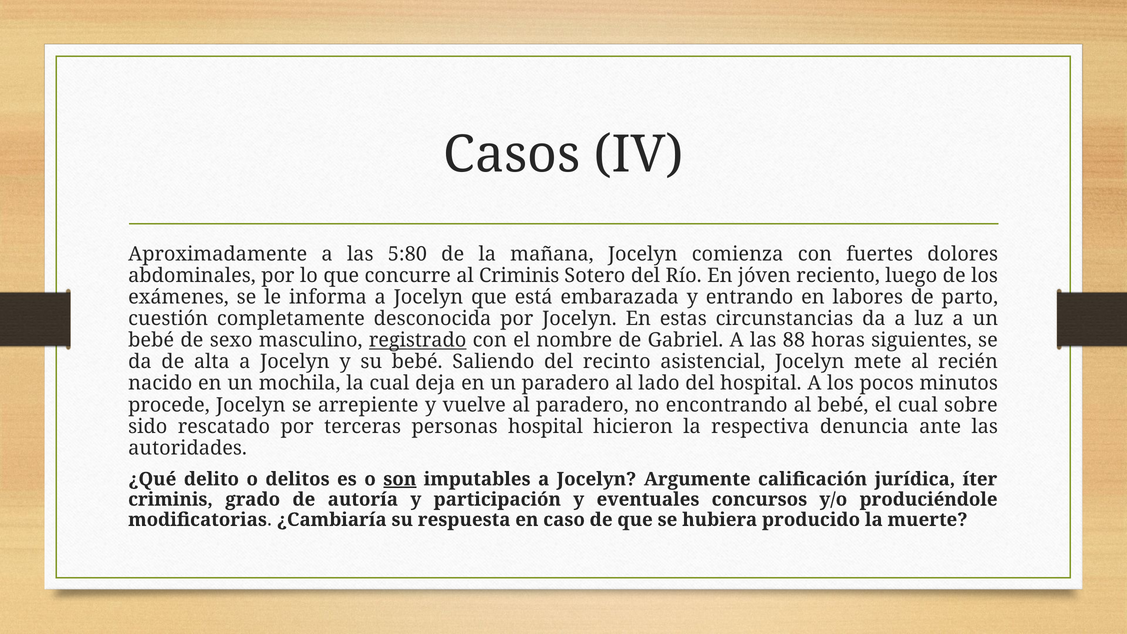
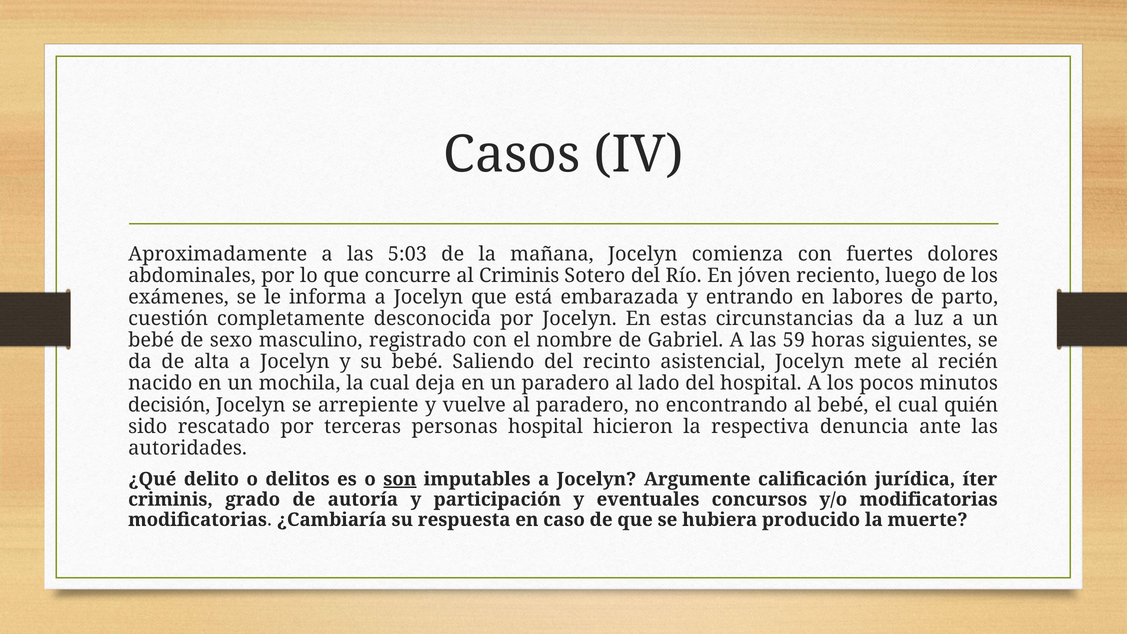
5:80: 5:80 -> 5:03
registrado underline: present -> none
88: 88 -> 59
procede: procede -> decisión
sobre: sobre -> quién
y/o produciéndole: produciéndole -> modificatorias
